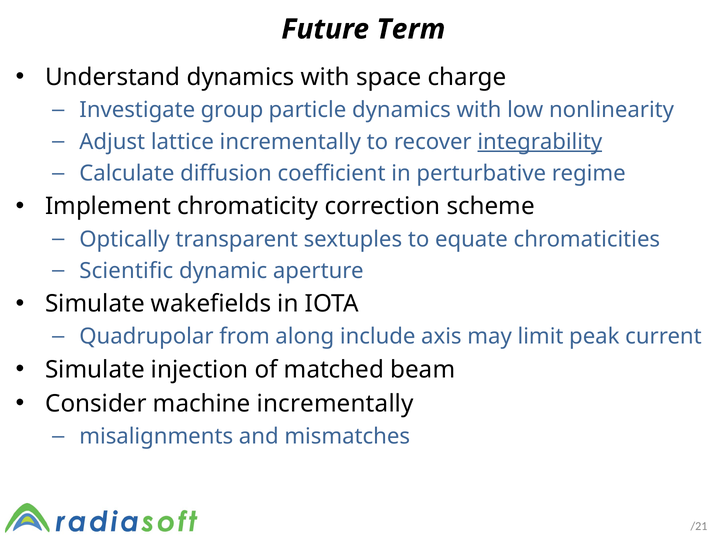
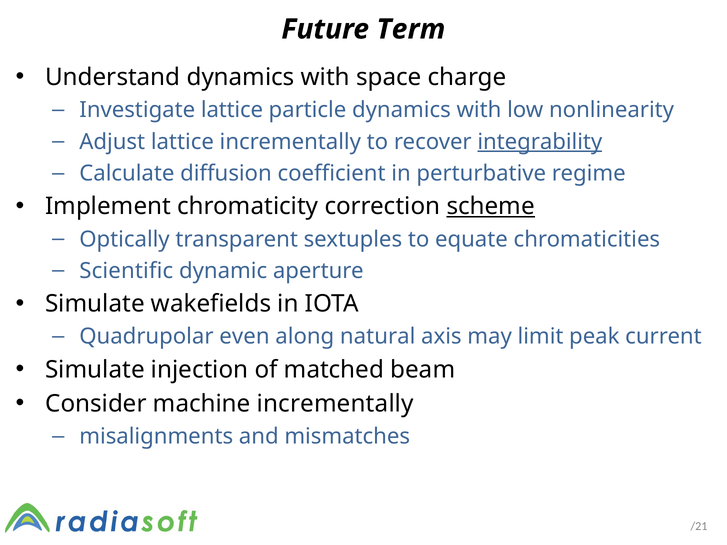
Investigate group: group -> lattice
scheme underline: none -> present
from: from -> even
include: include -> natural
